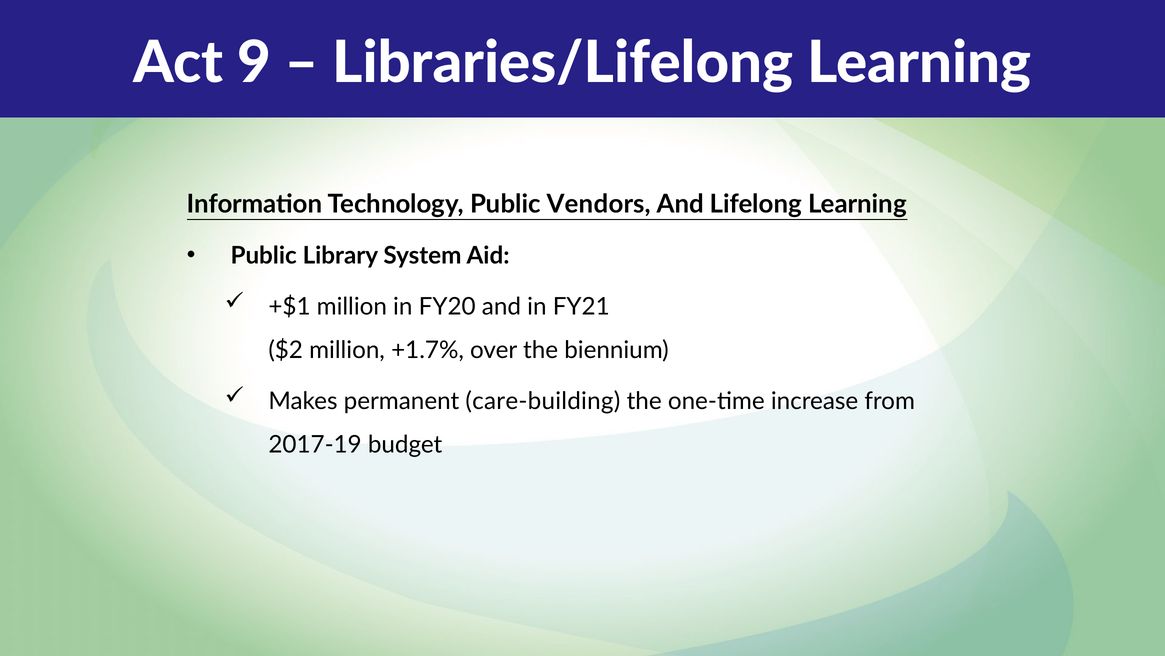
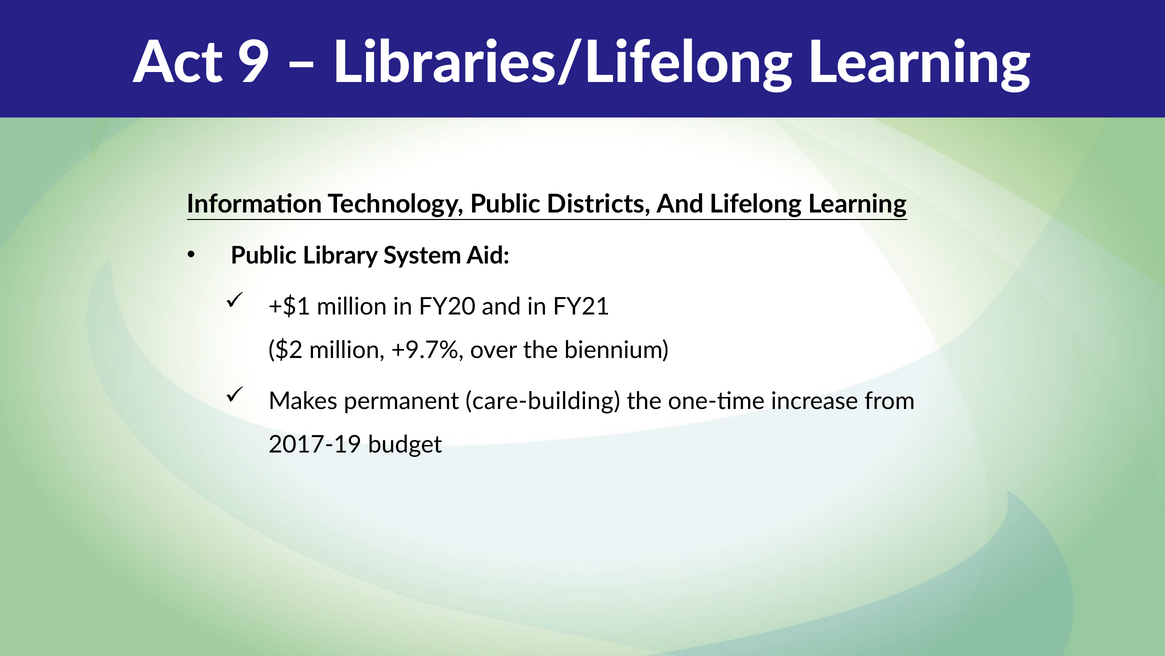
Vendors: Vendors -> Districts
+1.7%: +1.7% -> +9.7%
